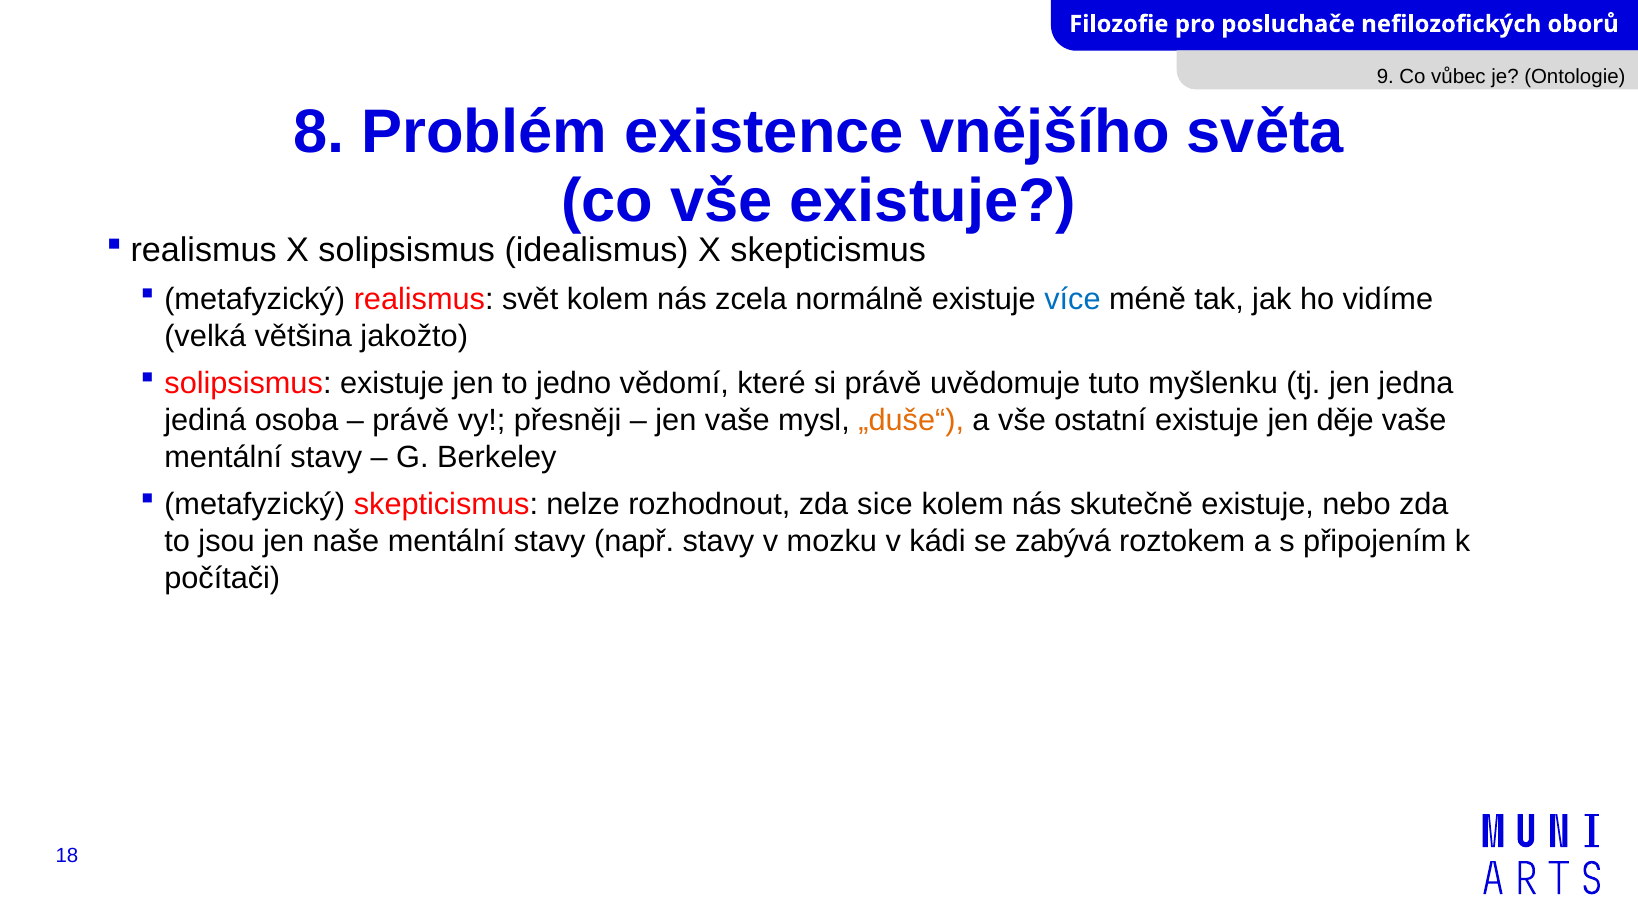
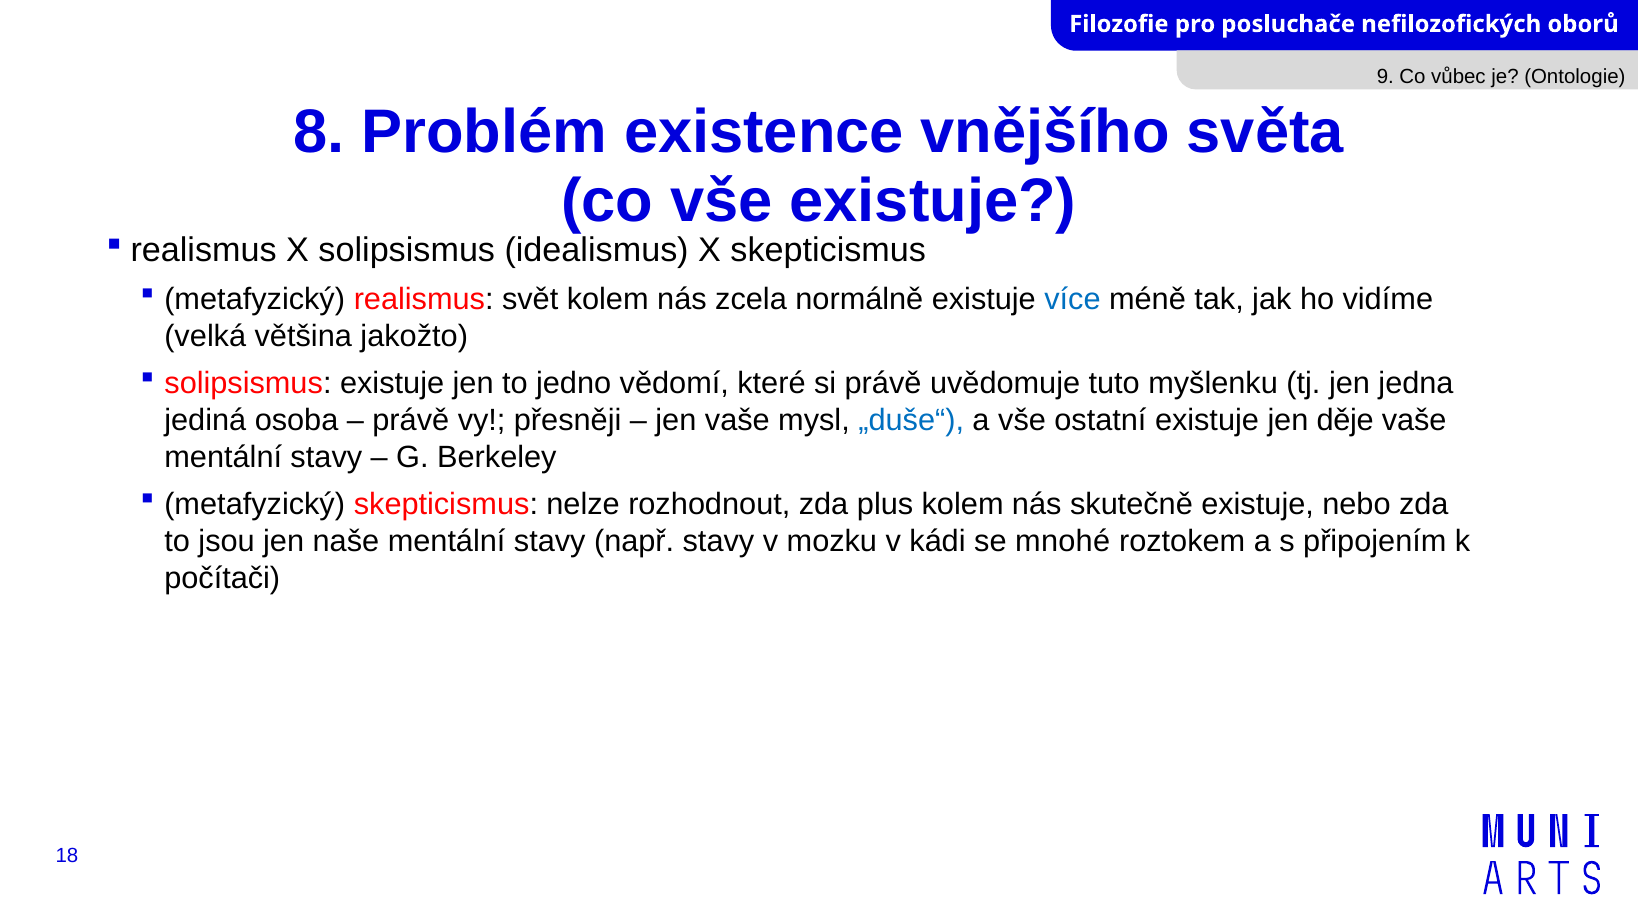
„duše“ colour: orange -> blue
sice: sice -> plus
zabývá: zabývá -> mnohé
